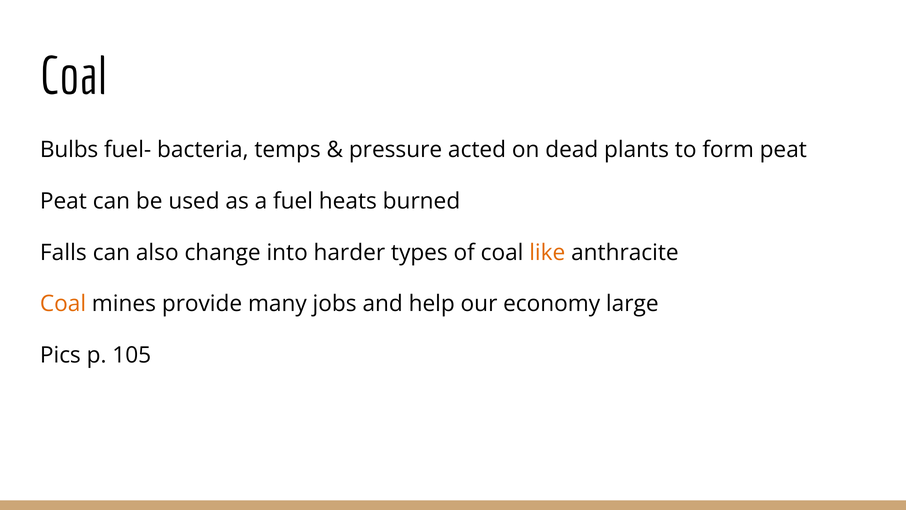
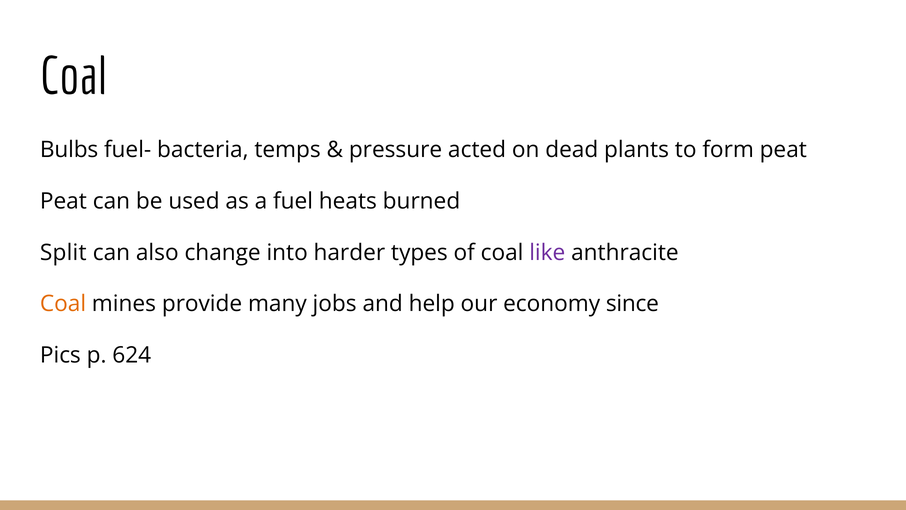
Falls: Falls -> Split
like colour: orange -> purple
large: large -> since
105: 105 -> 624
